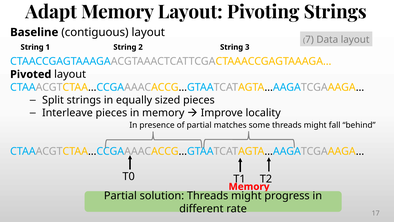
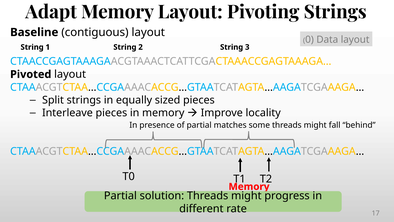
7: 7 -> 0
